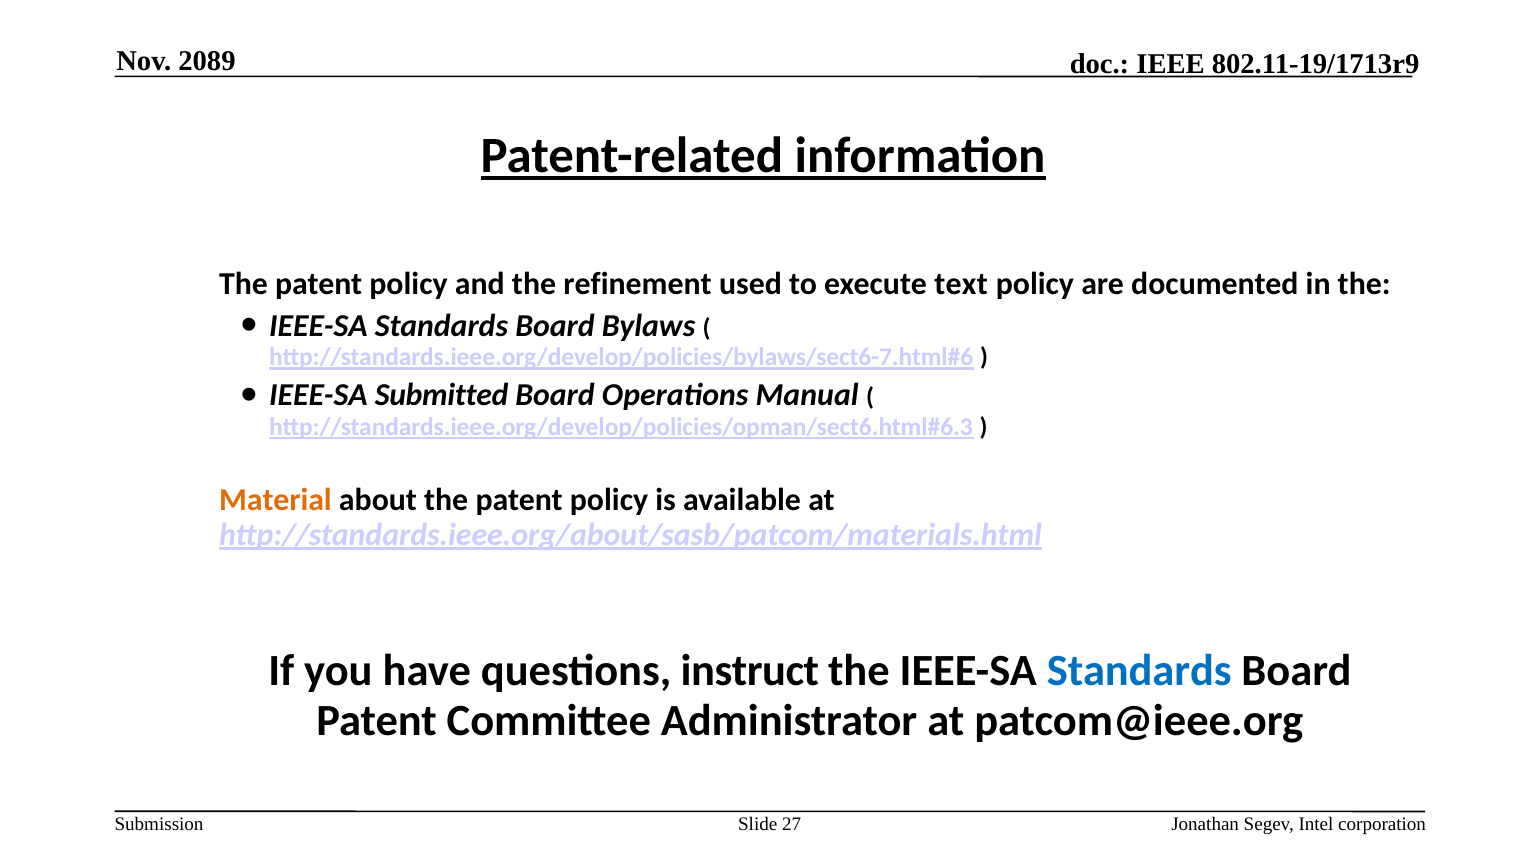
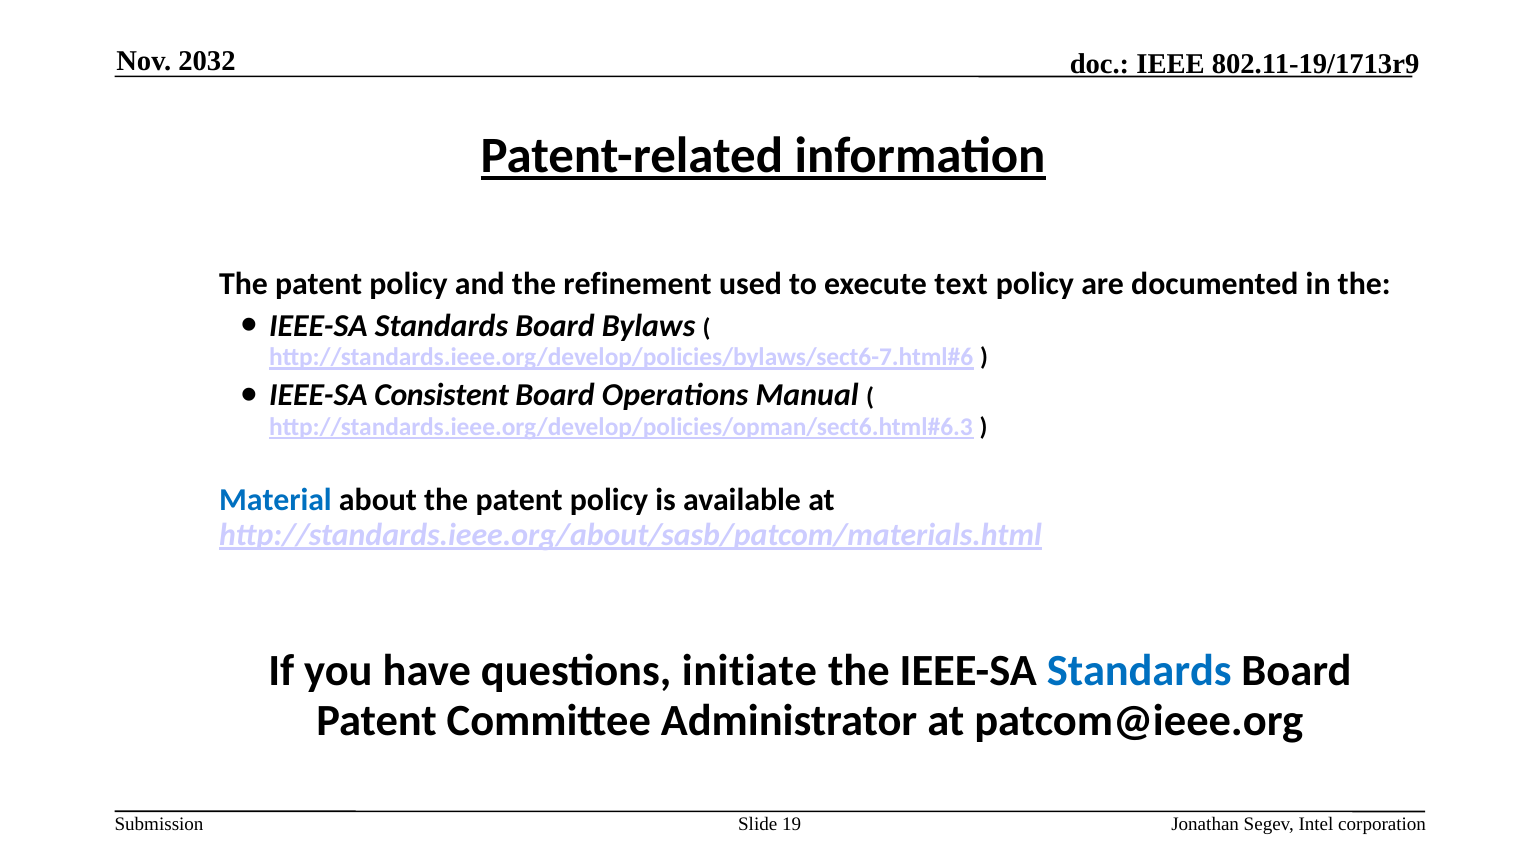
2089: 2089 -> 2032
Submitted: Submitted -> Consistent
Material colour: orange -> blue
instruct: instruct -> initiate
27: 27 -> 19
